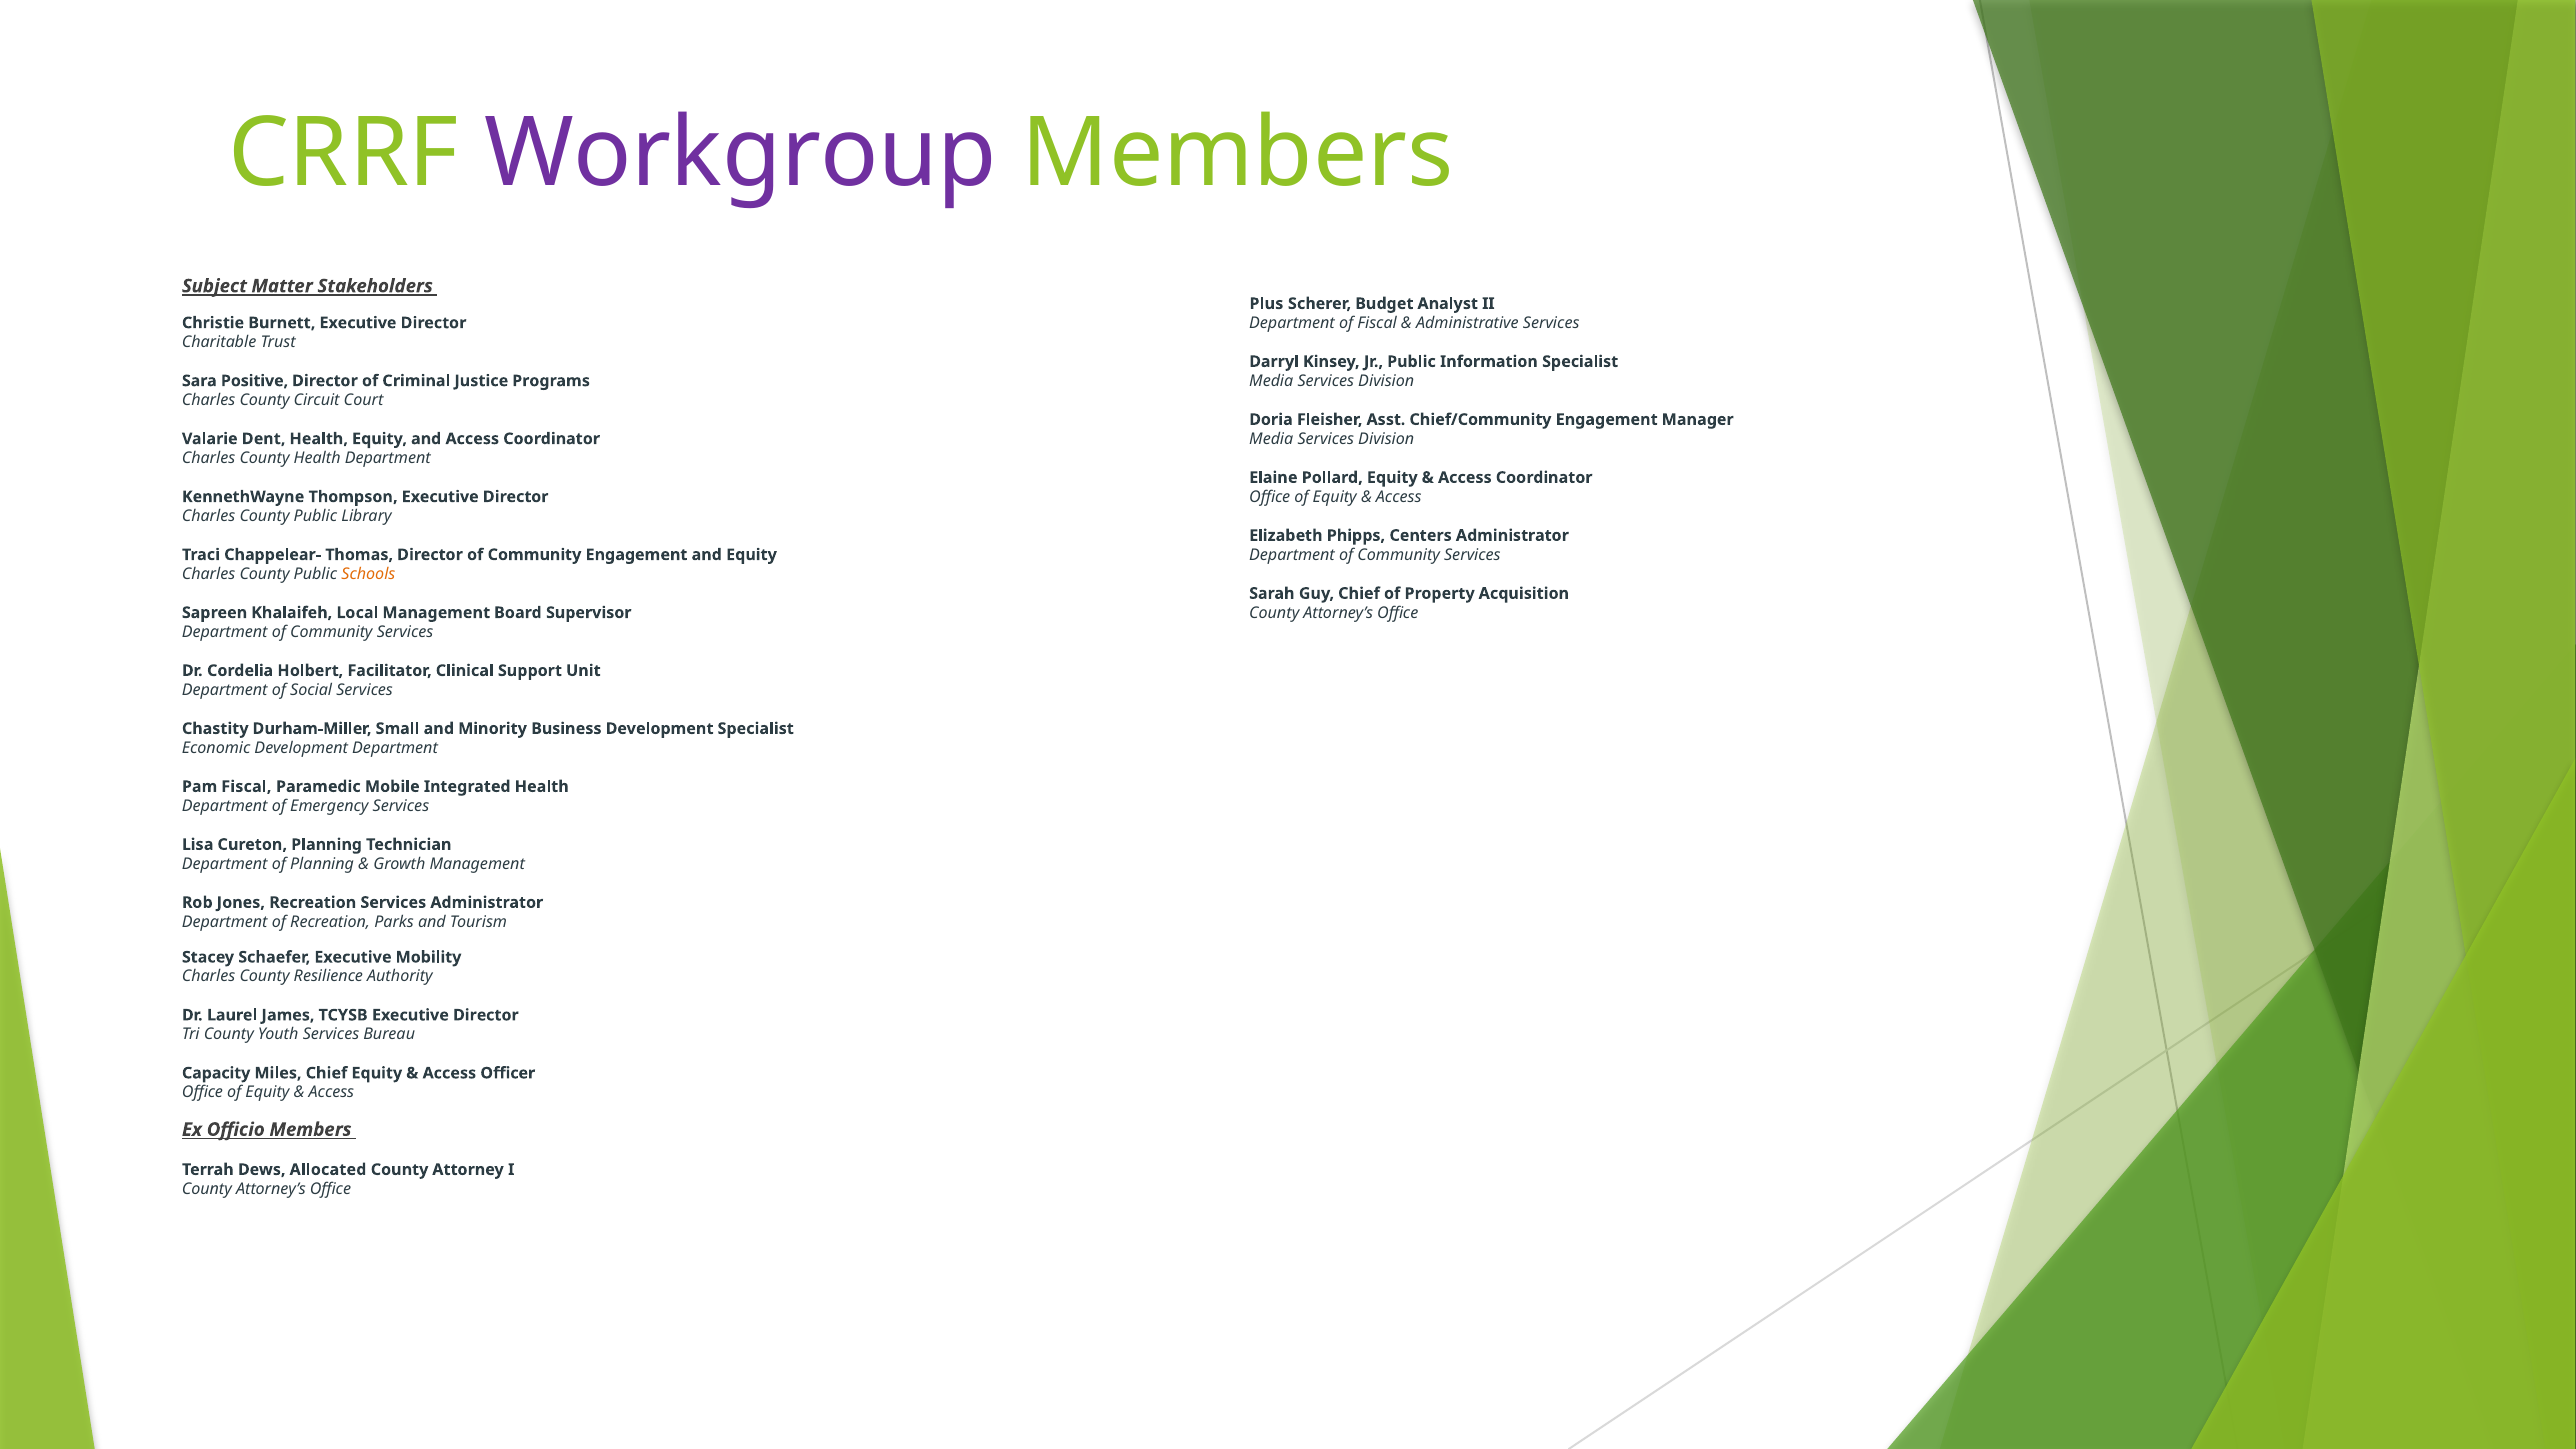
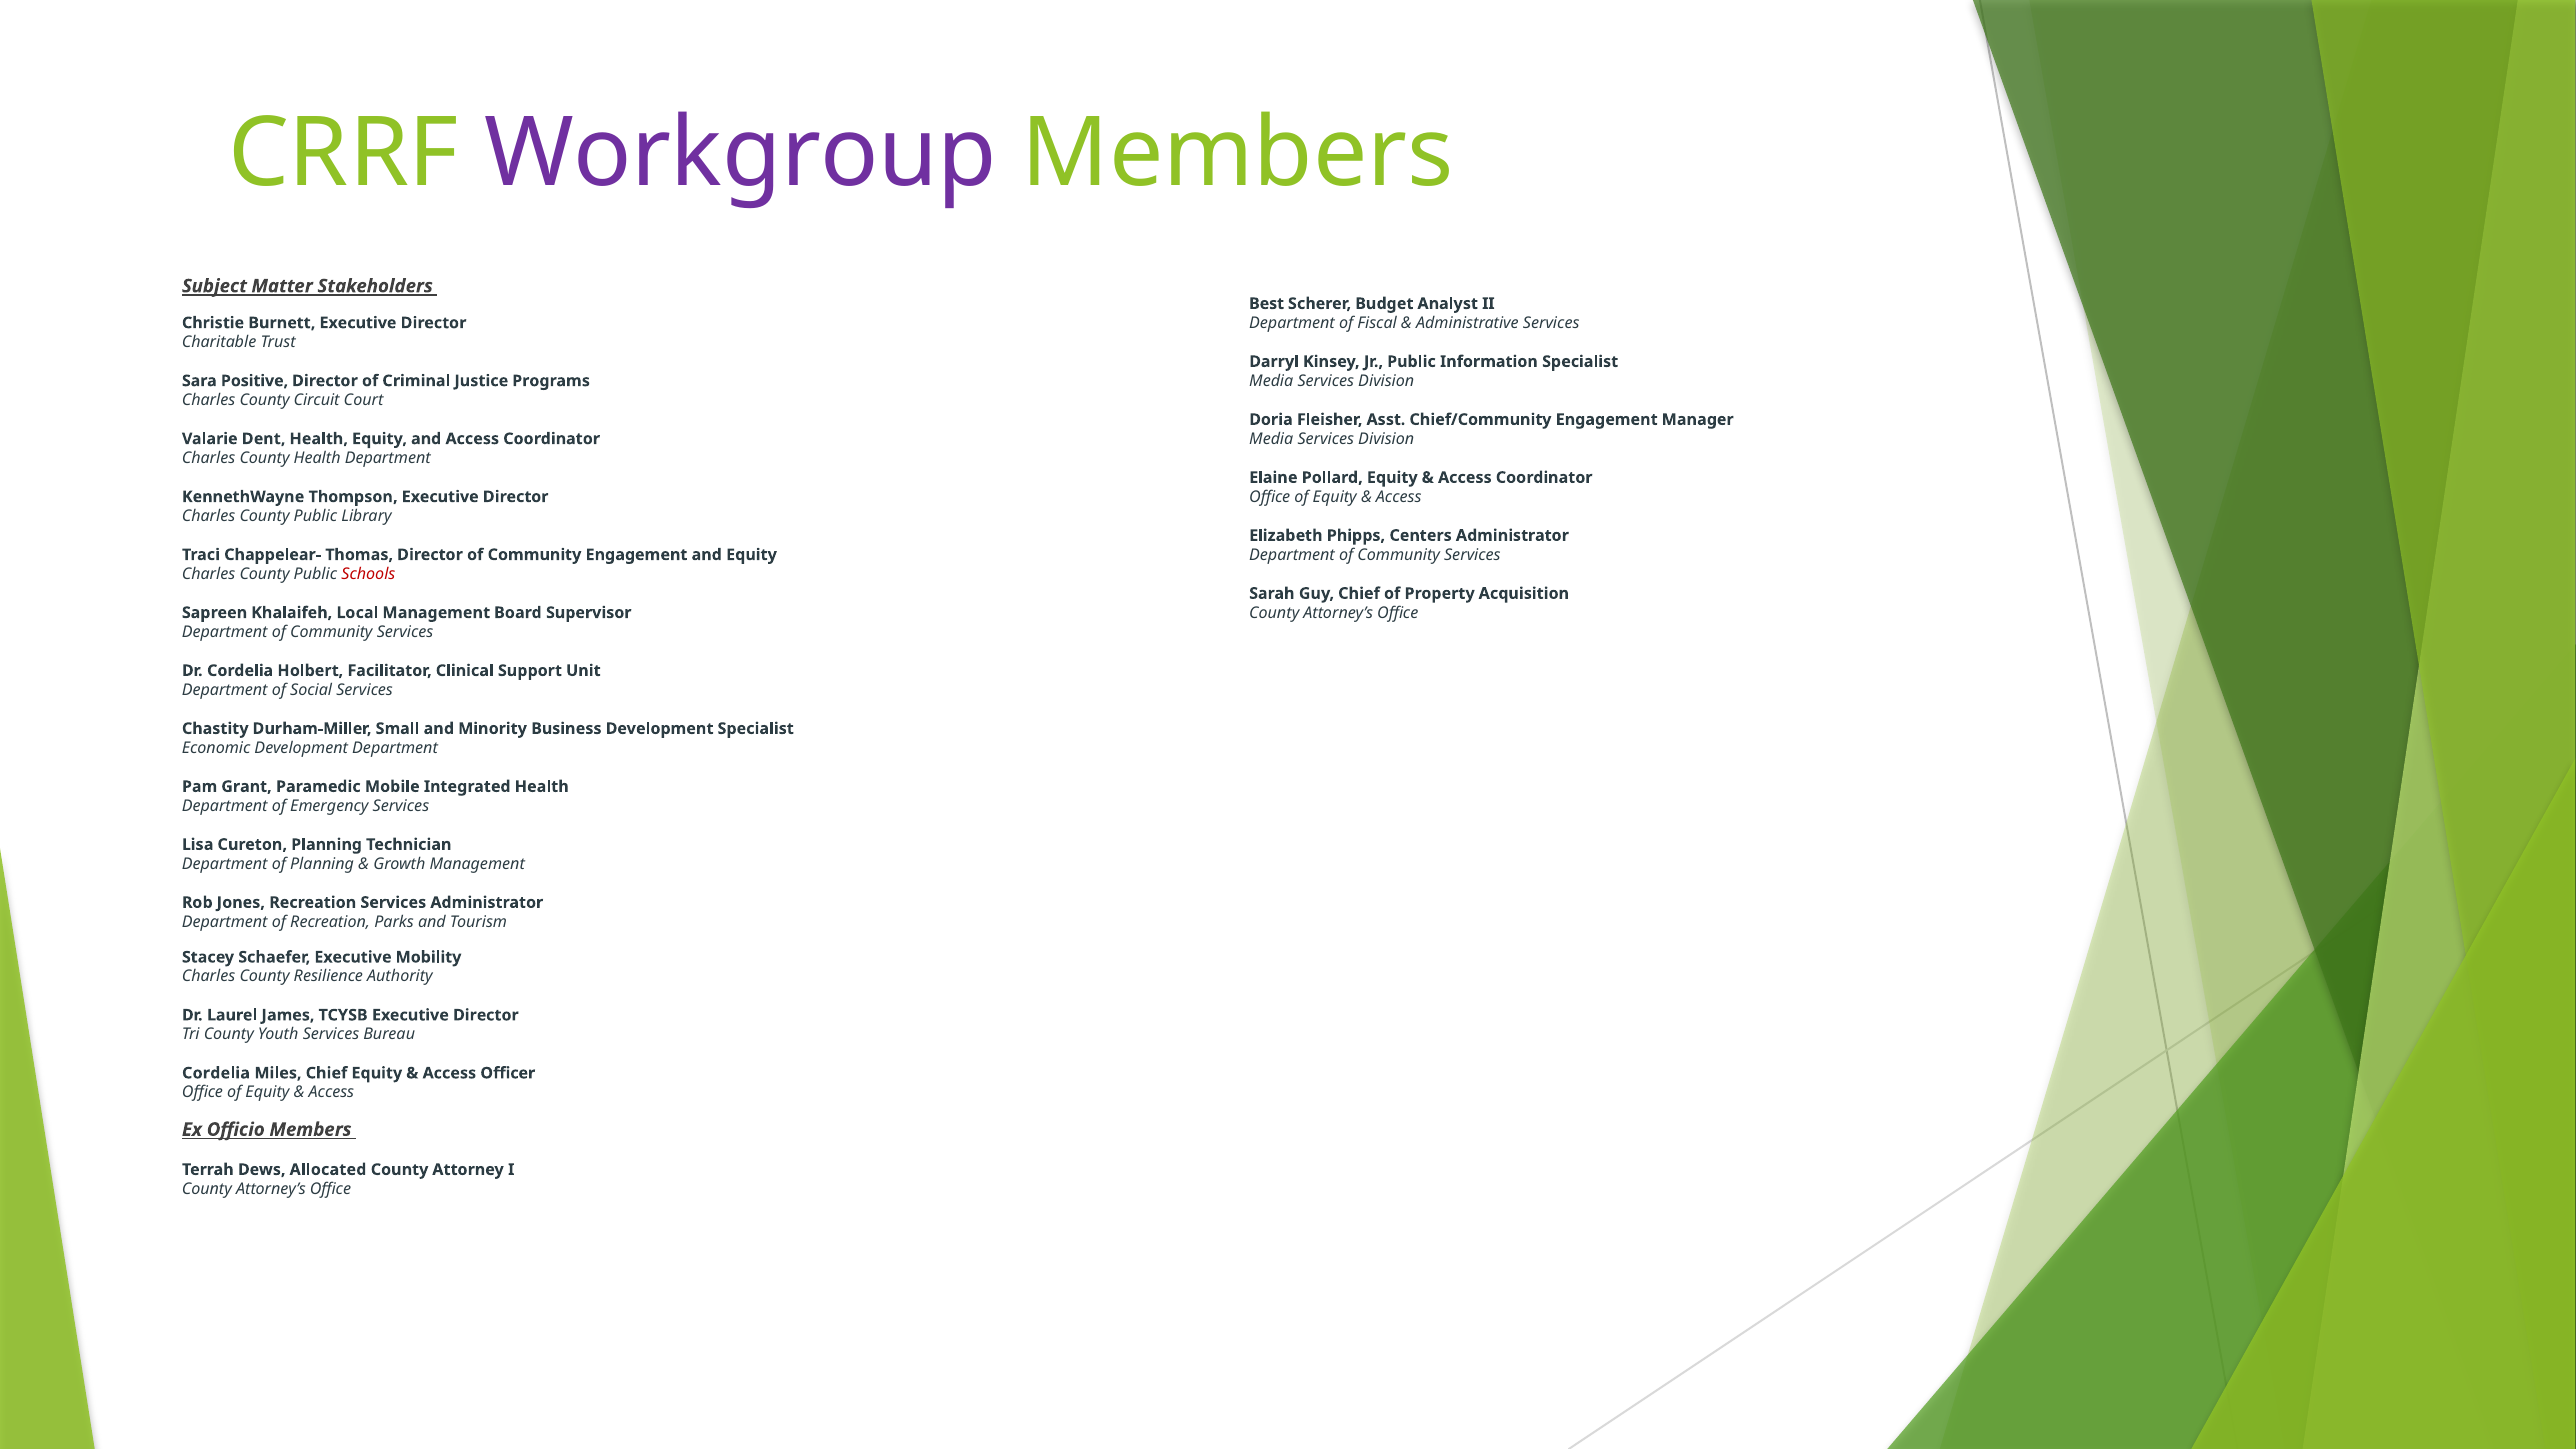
Plus: Plus -> Best
Schools colour: orange -> red
Pam Fiscal: Fiscal -> Grant
Capacity at (216, 1073): Capacity -> Cordelia
